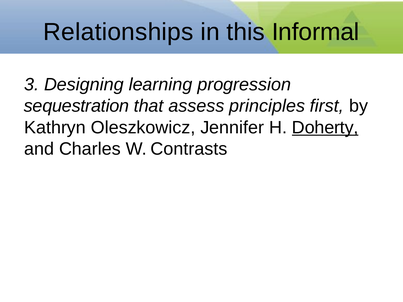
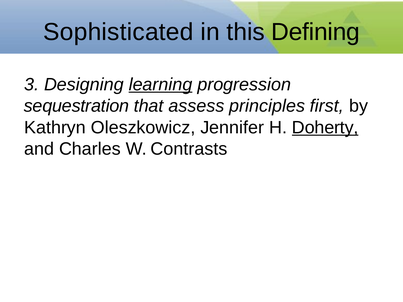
Relationships: Relationships -> Sophisticated
Informal: Informal -> Defining
learning underline: none -> present
